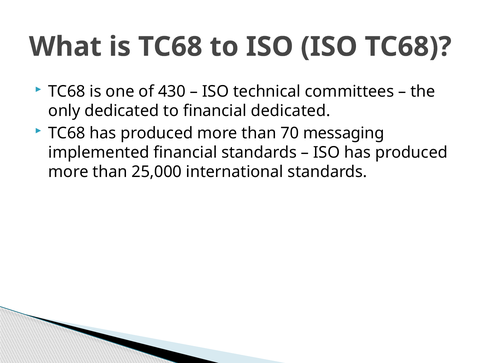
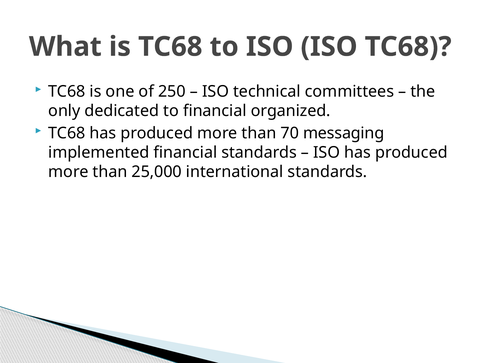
430: 430 -> 250
financial dedicated: dedicated -> organized
